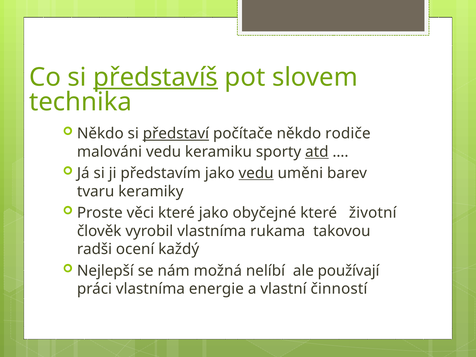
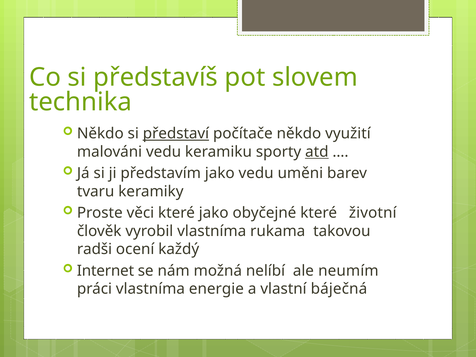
představíš underline: present -> none
rodiče: rodiče -> využití
vedu at (256, 173) underline: present -> none
Nejlepší: Nejlepší -> Internet
používají: používají -> neumím
činností: činností -> báječná
